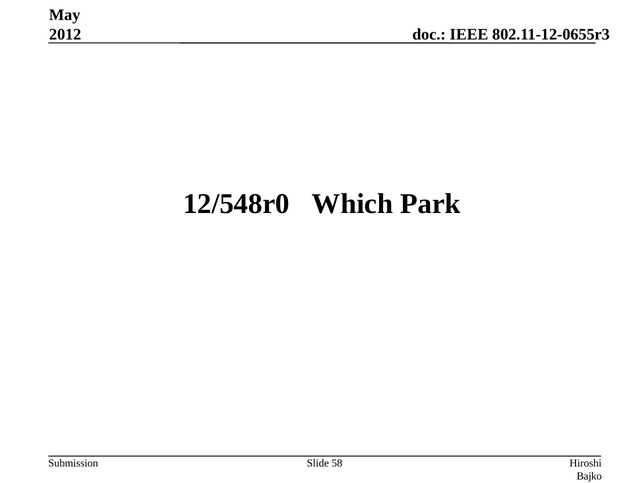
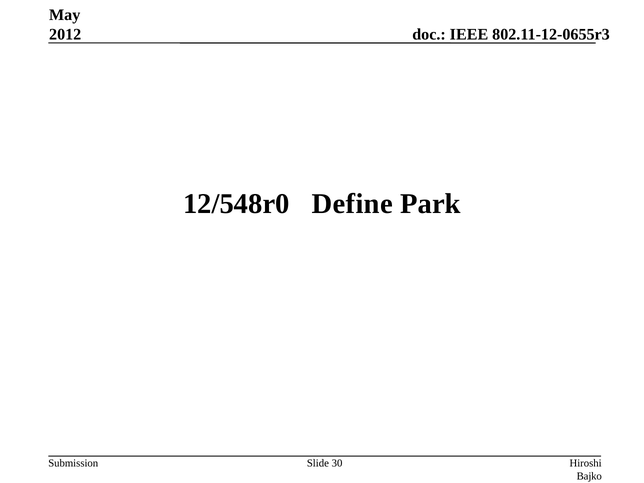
Which: Which -> Define
58: 58 -> 30
